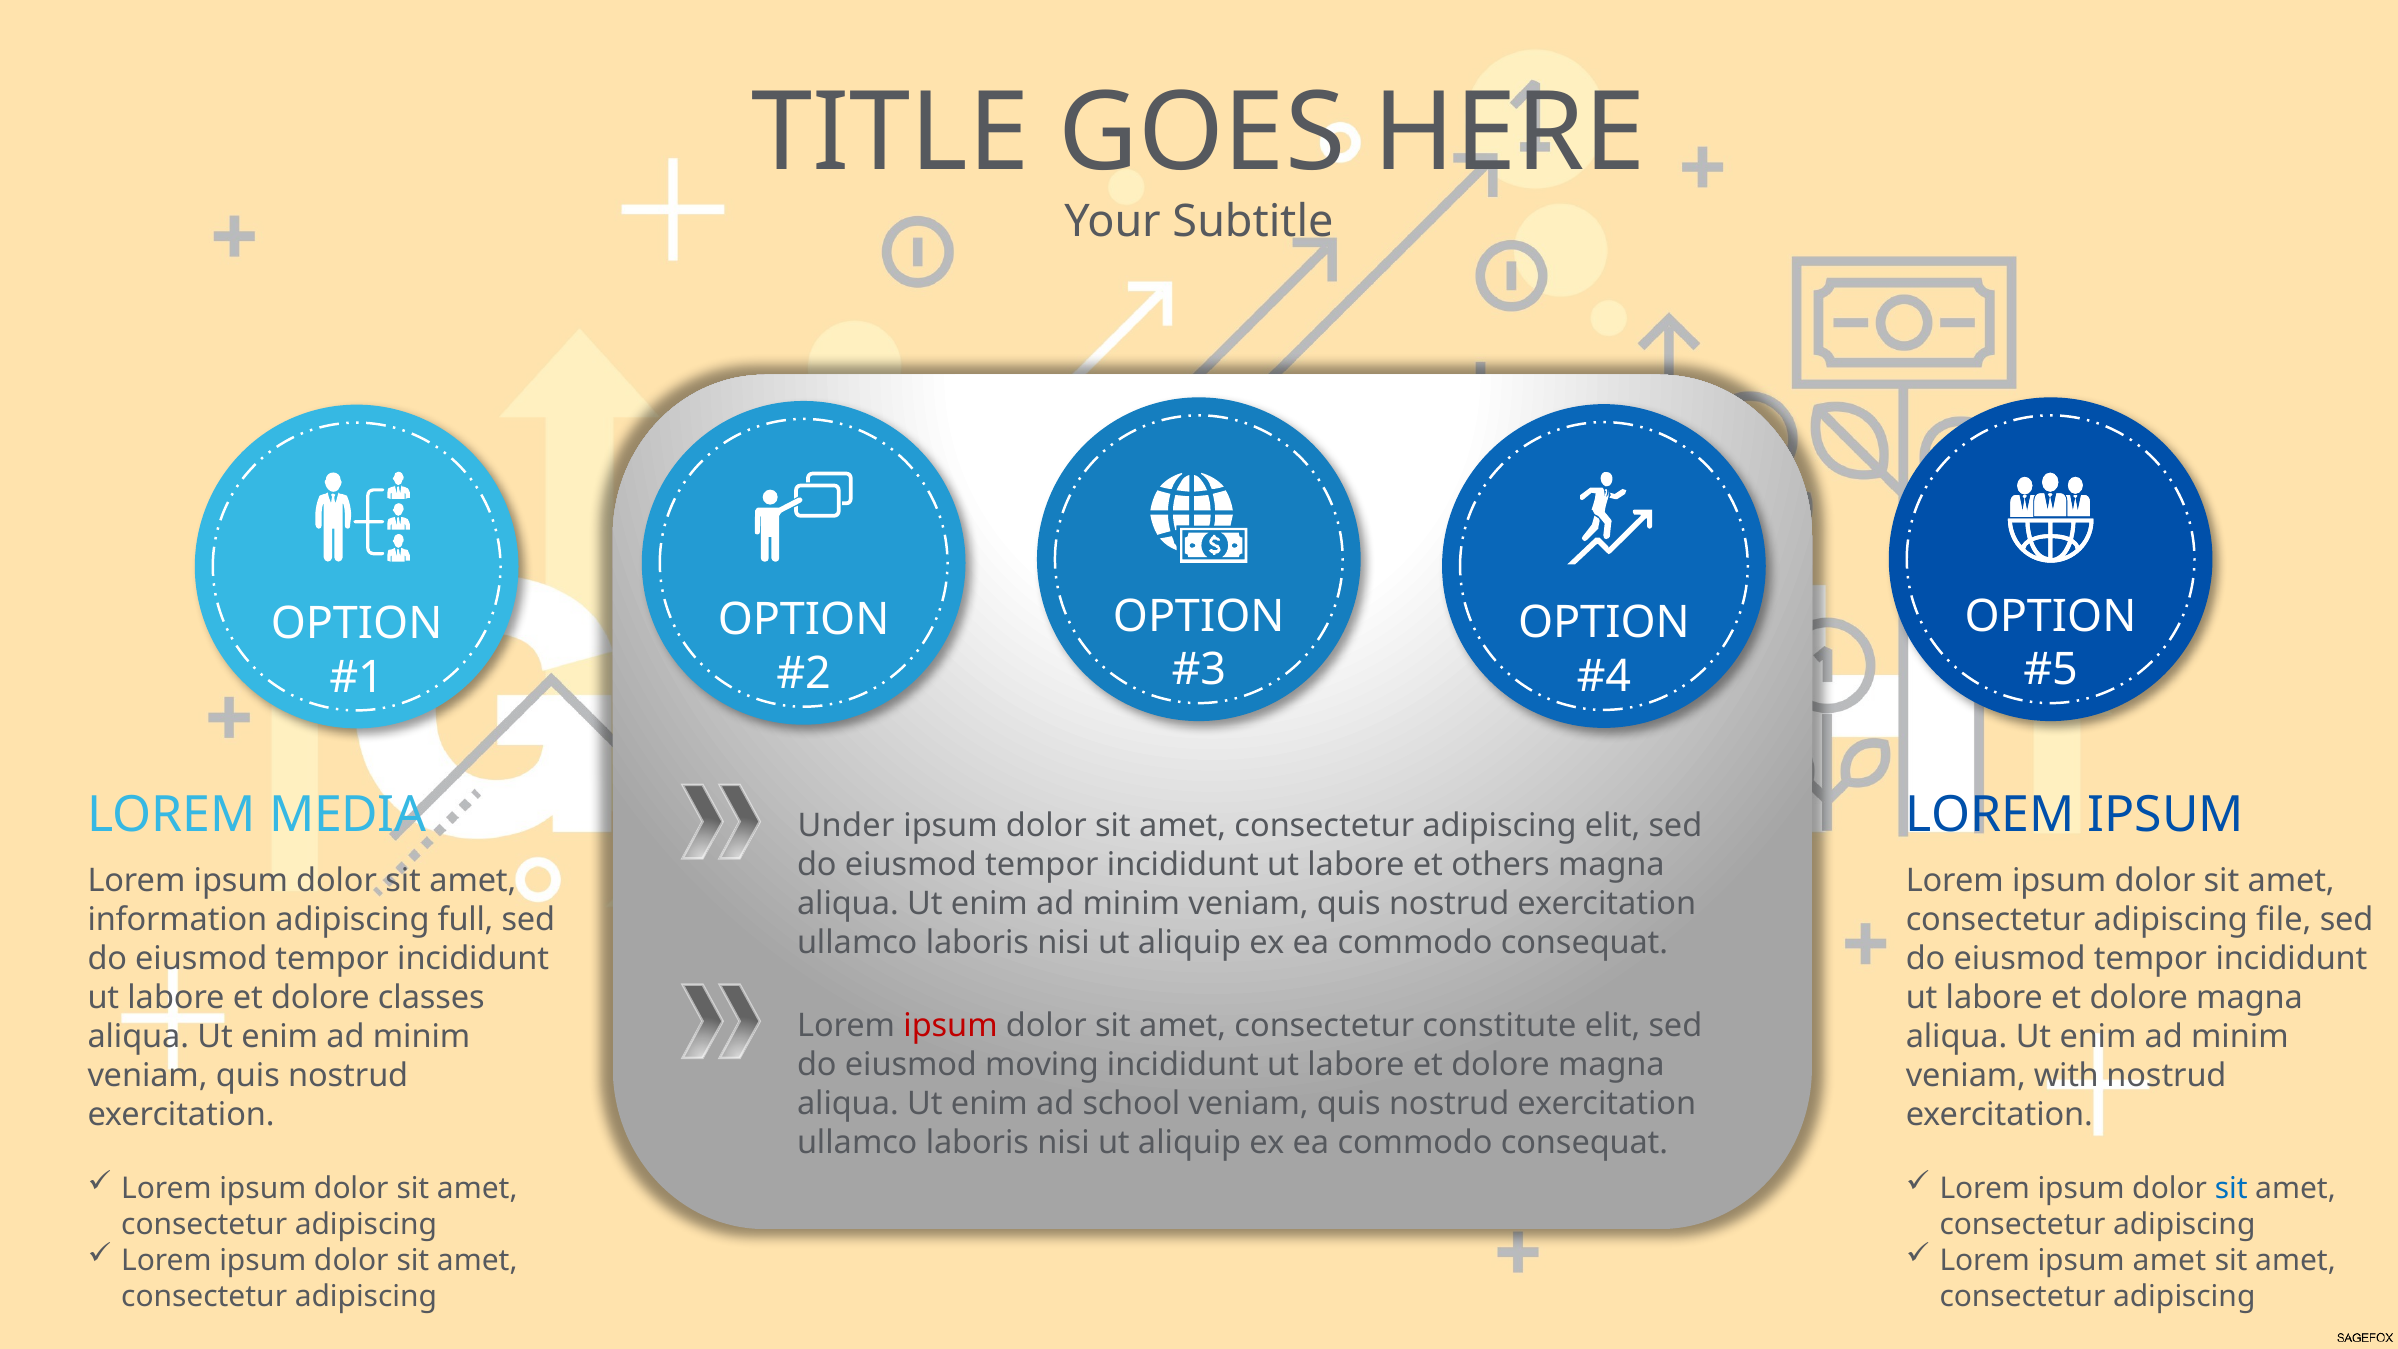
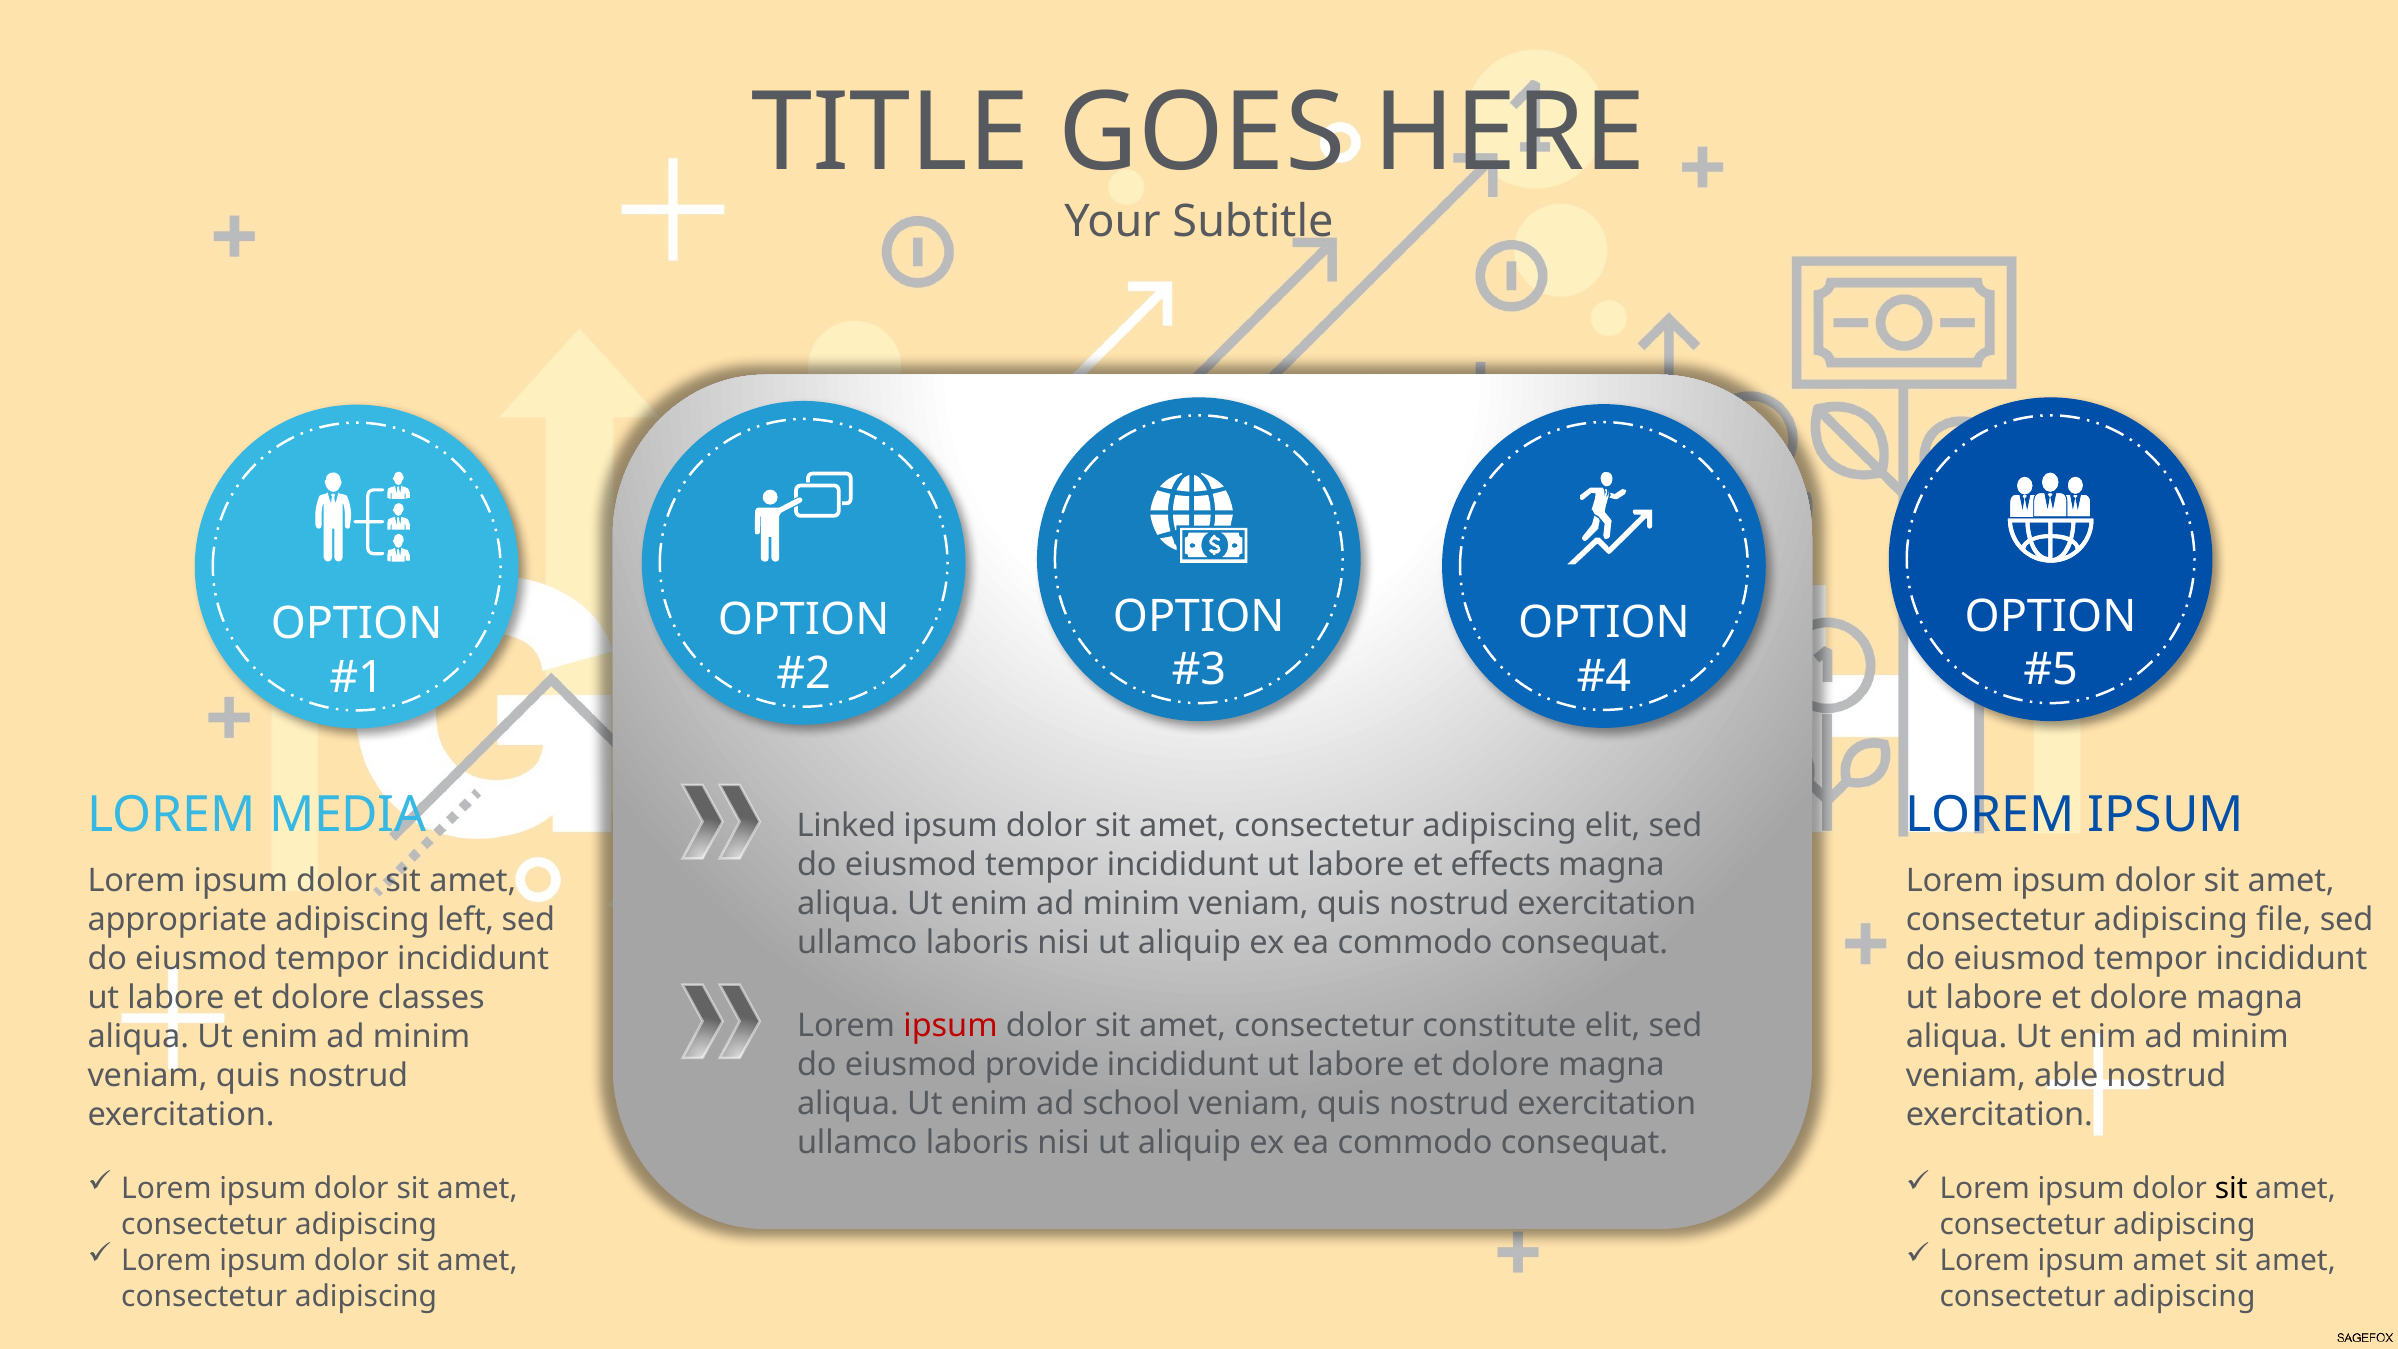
Under: Under -> Linked
others: others -> effects
information: information -> appropriate
full: full -> left
moving: moving -> provide
with: with -> able
sit at (2231, 1188) colour: blue -> black
